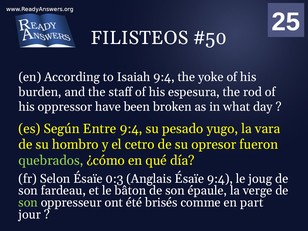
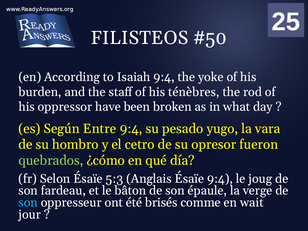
espesura: espesura -> ténèbres
0:3: 0:3 -> 5:3
son at (28, 203) colour: light green -> light blue
part: part -> wait
